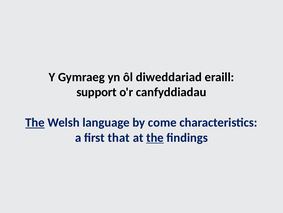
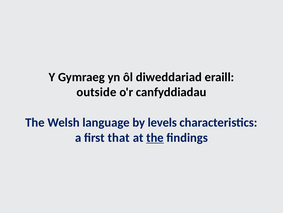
support: support -> outside
The at (35, 122) underline: present -> none
come: come -> levels
